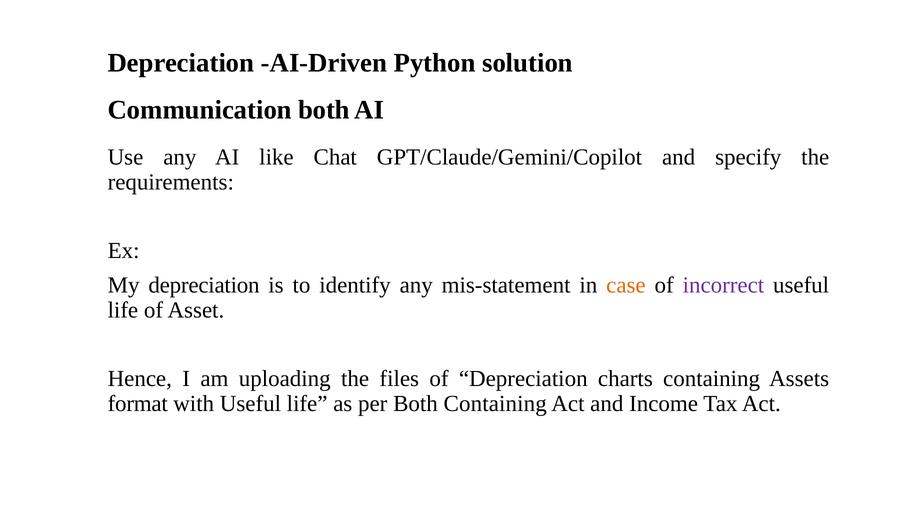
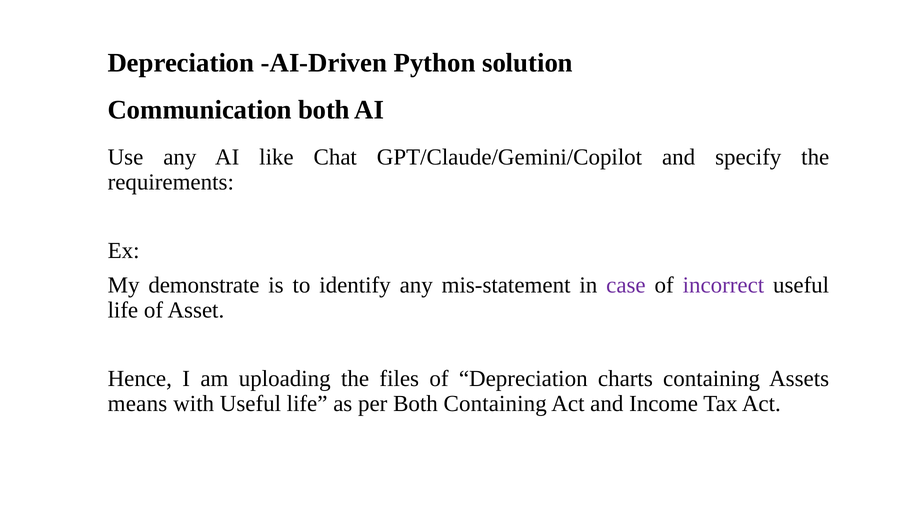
My depreciation: depreciation -> demonstrate
case colour: orange -> purple
format: format -> means
